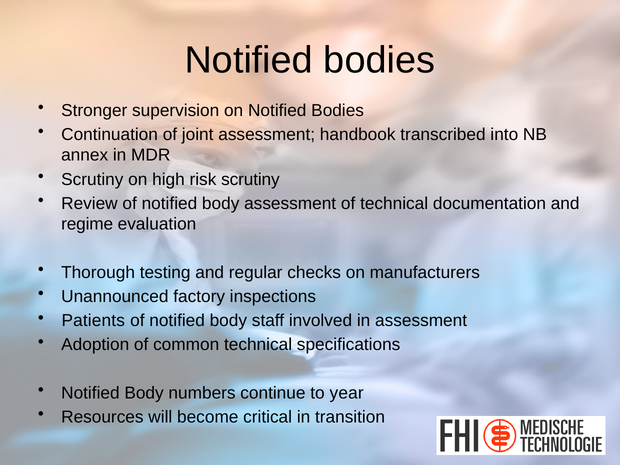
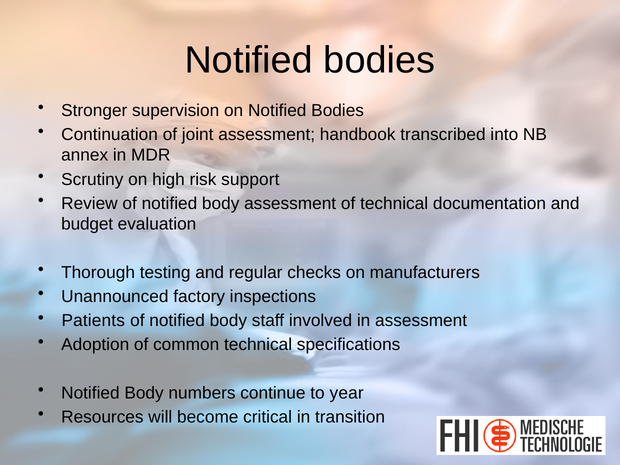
risk scrutiny: scrutiny -> support
regime: regime -> budget
